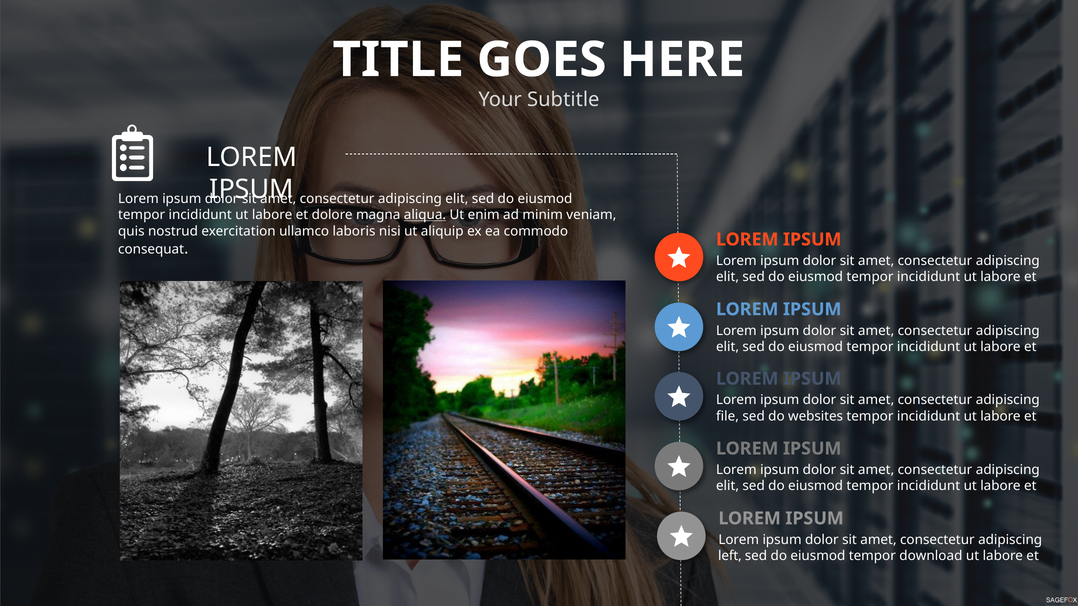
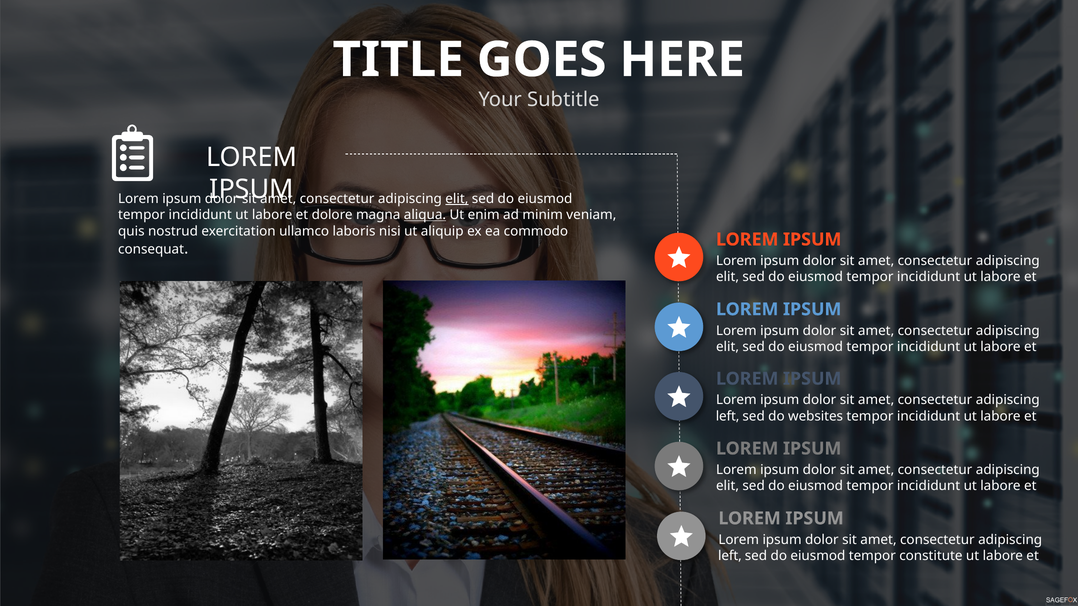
elit at (457, 199) underline: none -> present
file at (727, 416): file -> left
download: download -> constitute
